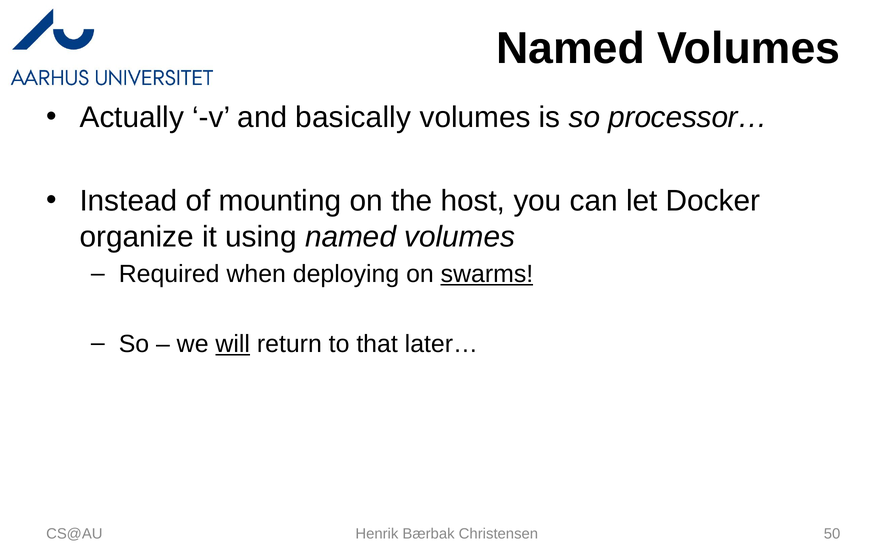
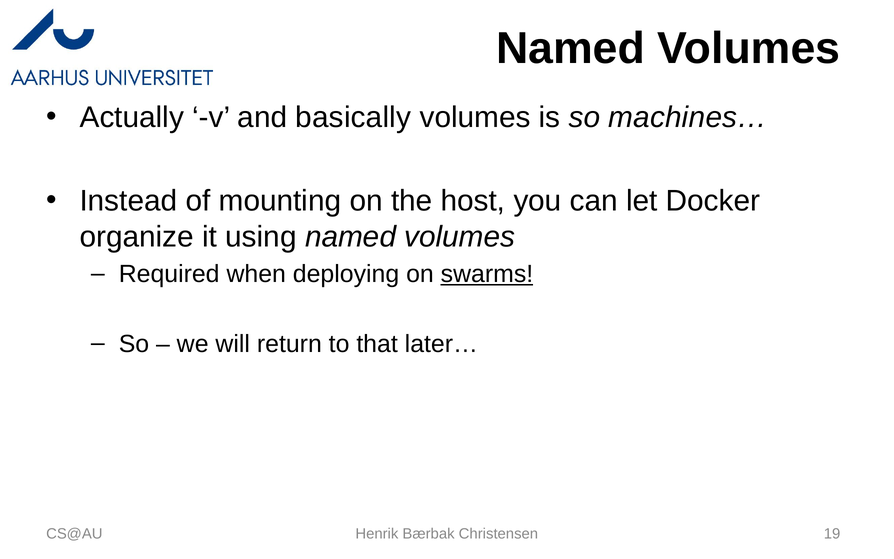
processor…: processor… -> machines…
will underline: present -> none
50: 50 -> 19
